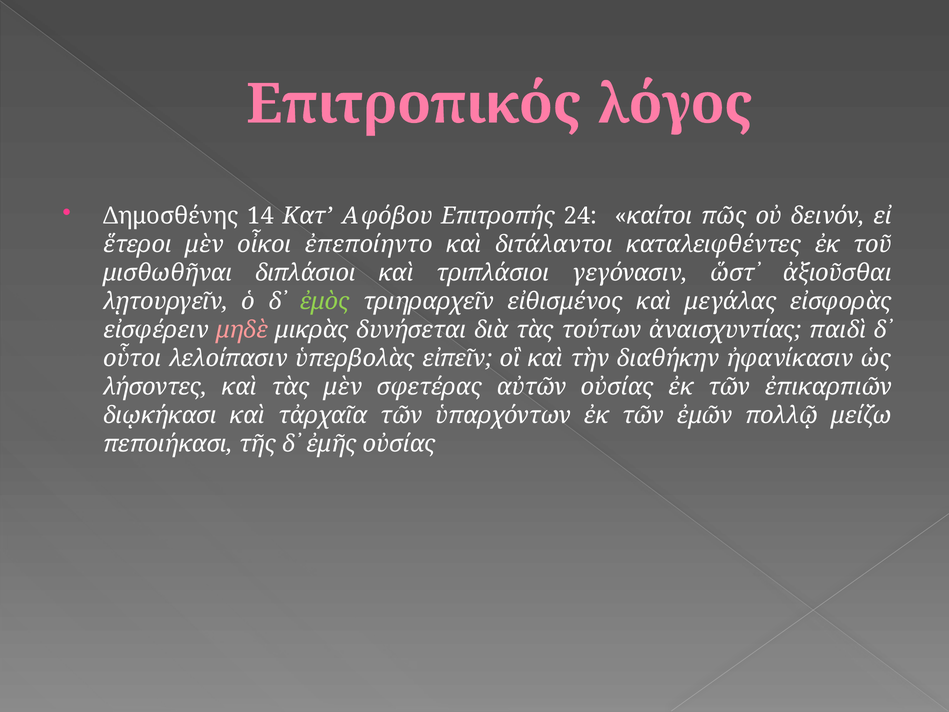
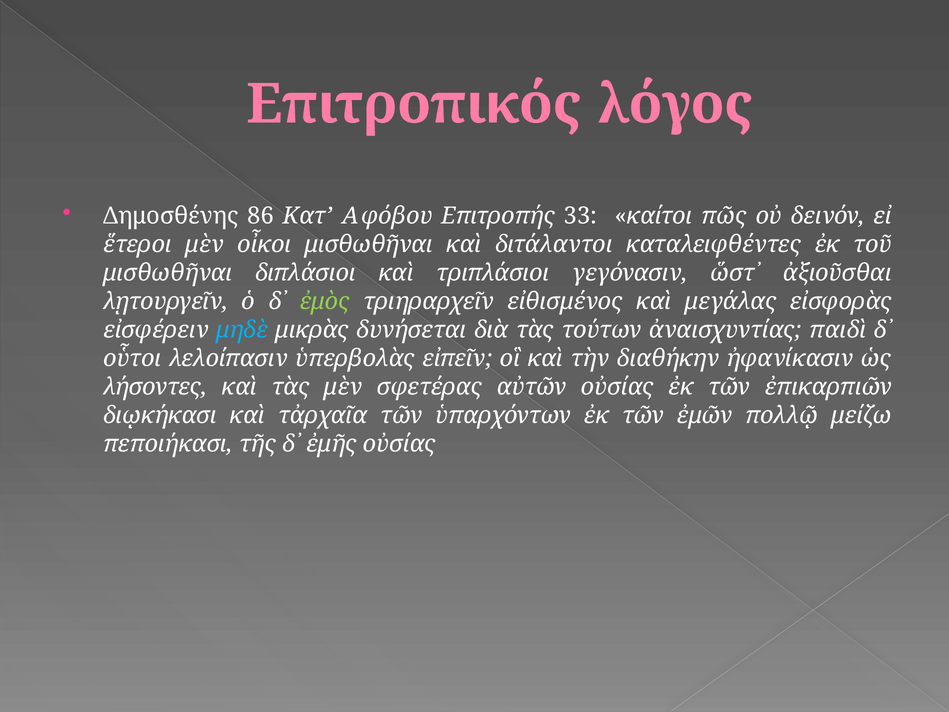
14: 14 -> 86
24: 24 -> 33
οἶκοι ἐπεποίηντο: ἐπεποίηντο -> μισθωθῆναι
μηδὲ colour: pink -> light blue
